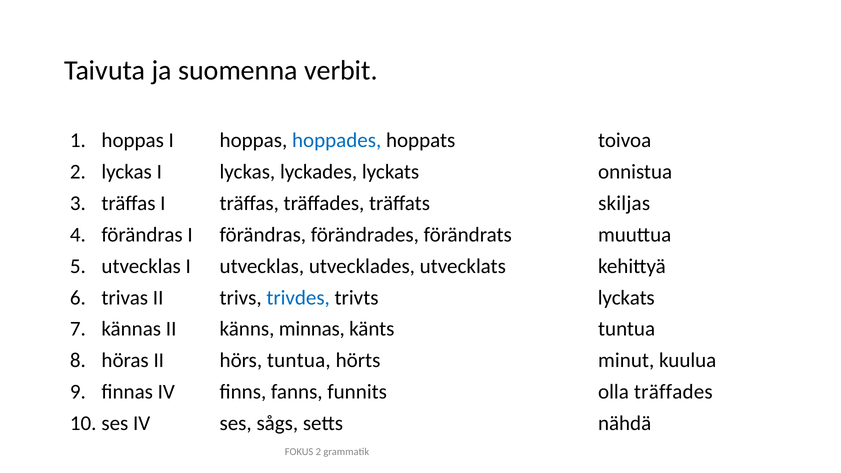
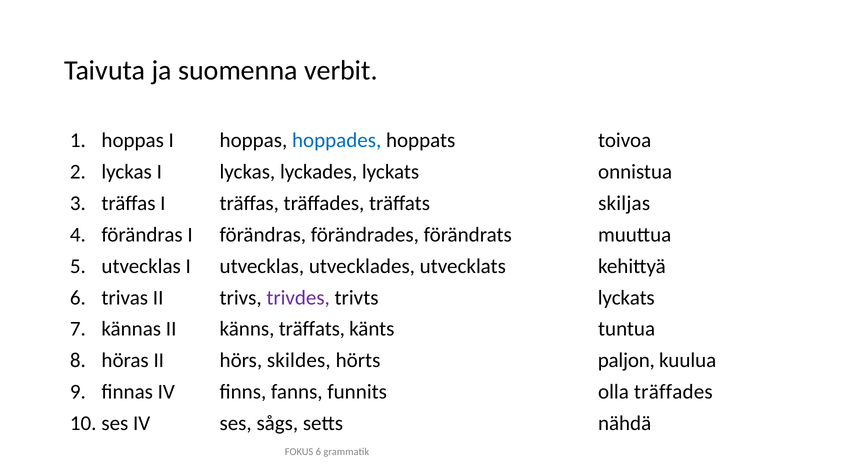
trivdes colour: blue -> purple
känns minnas: minnas -> träffats
hörs tuntua: tuntua -> skildes
minut: minut -> paljon
FOKUS 2: 2 -> 6
